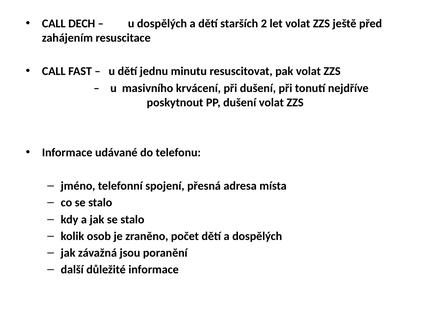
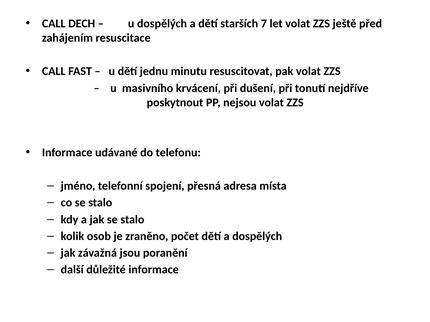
2: 2 -> 7
PP dušení: dušení -> nejsou
